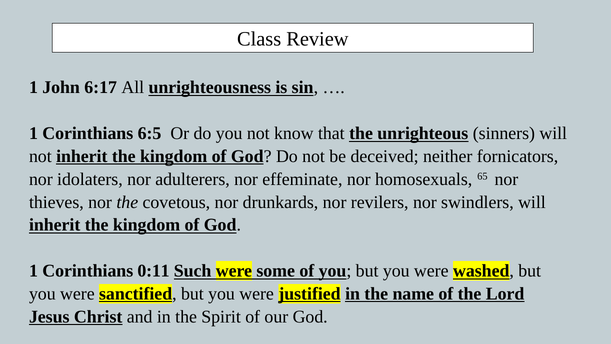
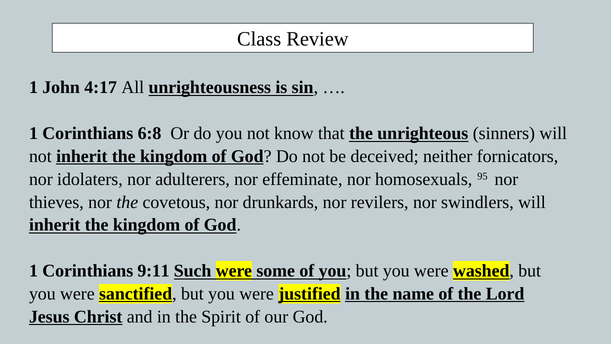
6:17: 6:17 -> 4:17
6:5: 6:5 -> 6:8
65: 65 -> 95
0:11: 0:11 -> 9:11
